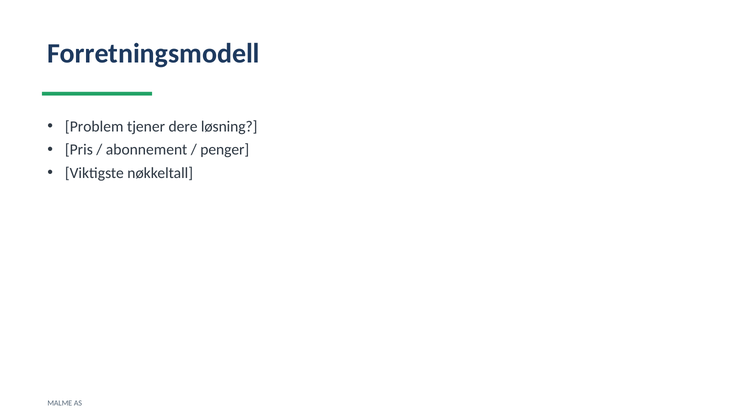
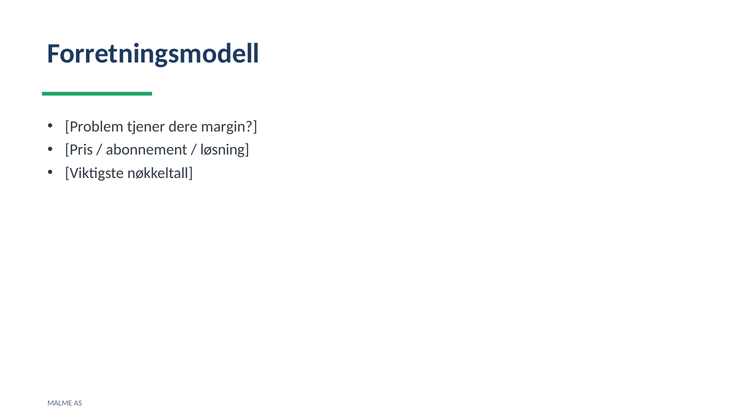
løsning: løsning -> margin
penger: penger -> løsning
